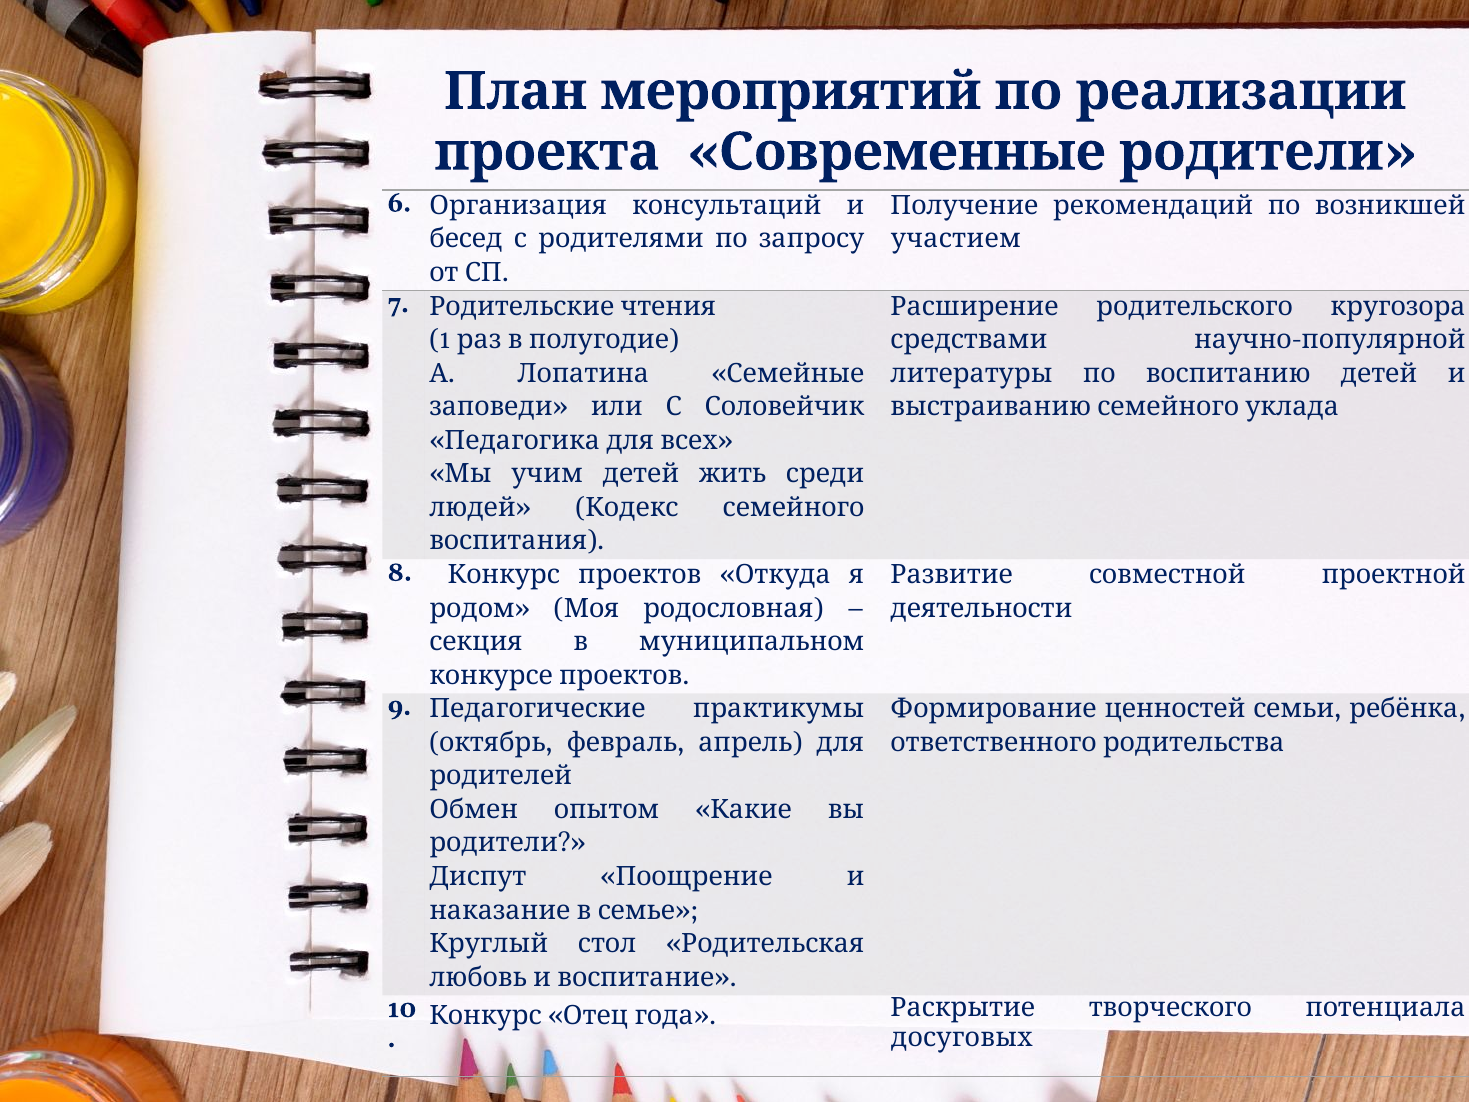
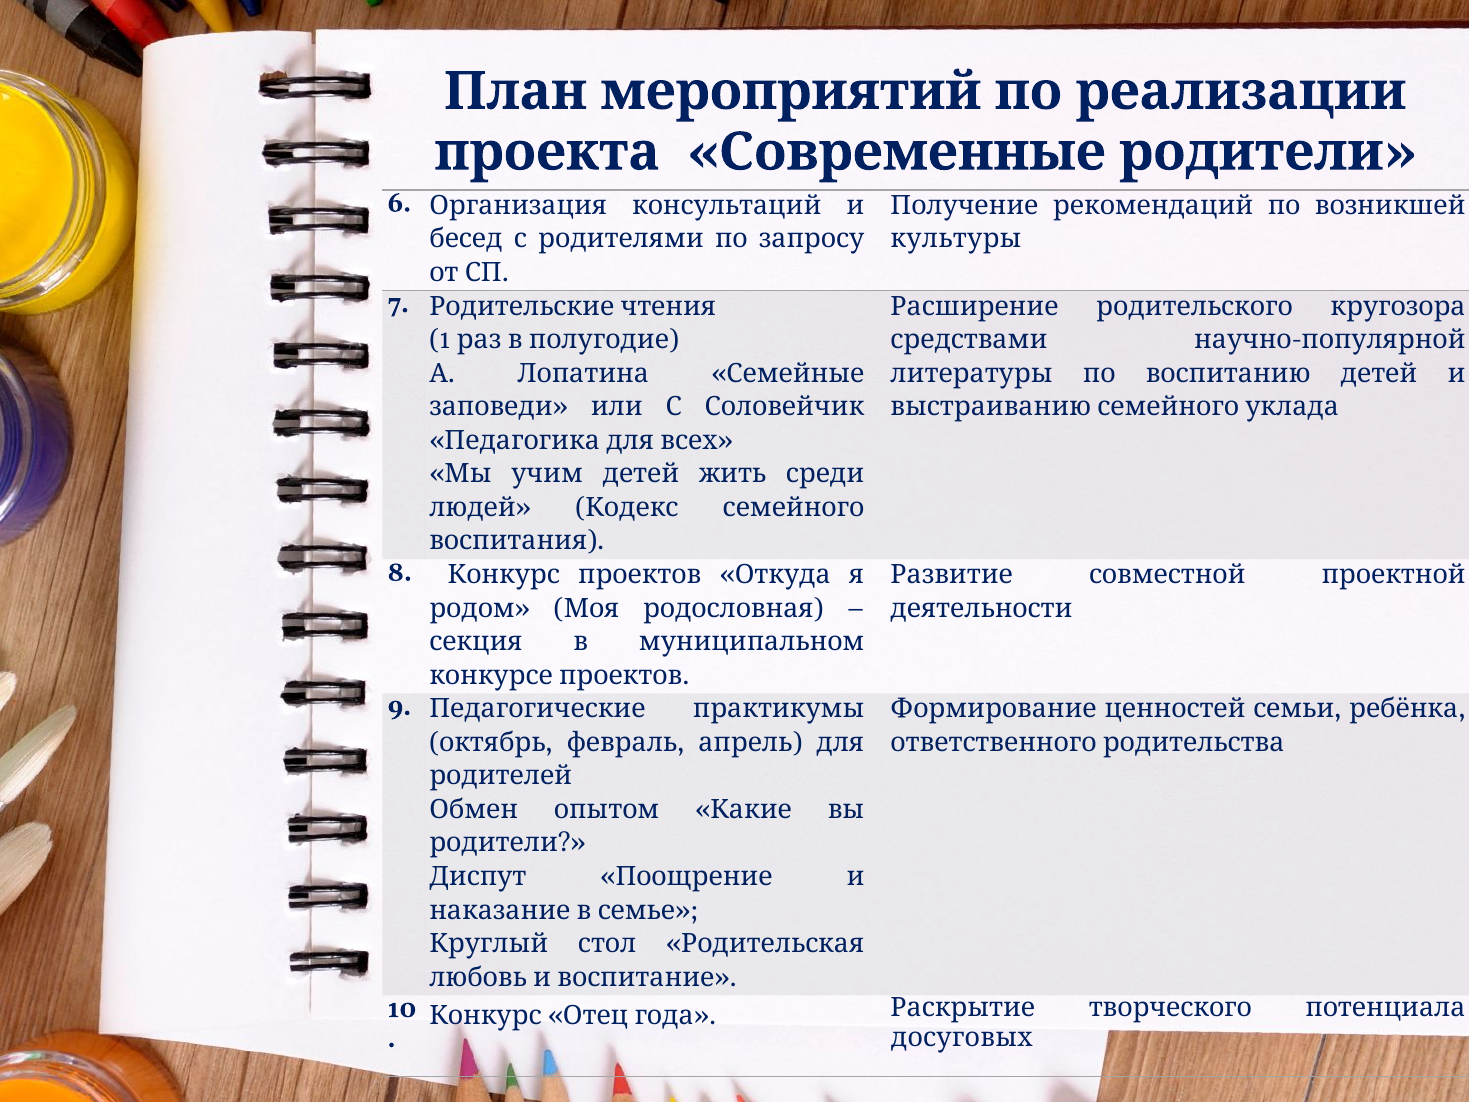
участием: участием -> культуры
